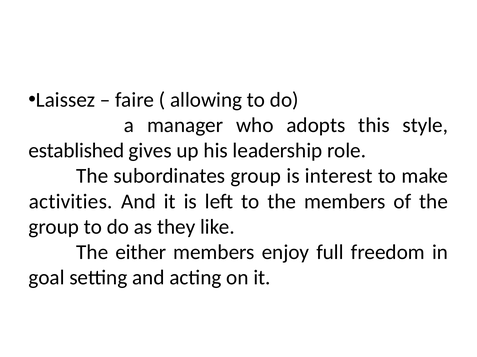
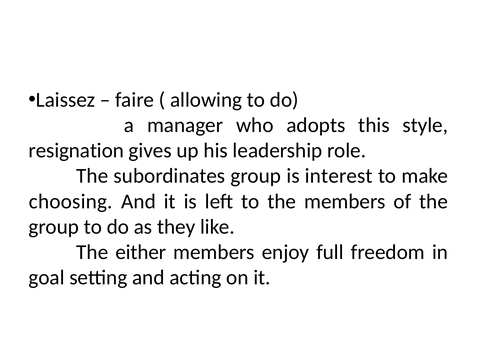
established: established -> resignation
activities: activities -> choosing
